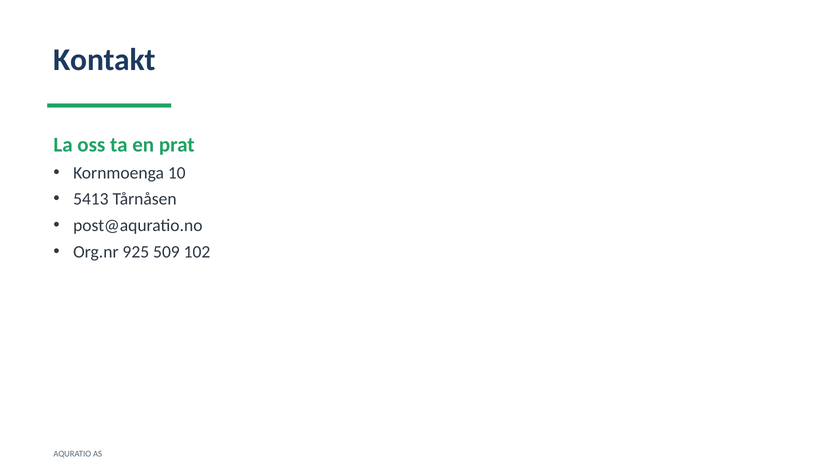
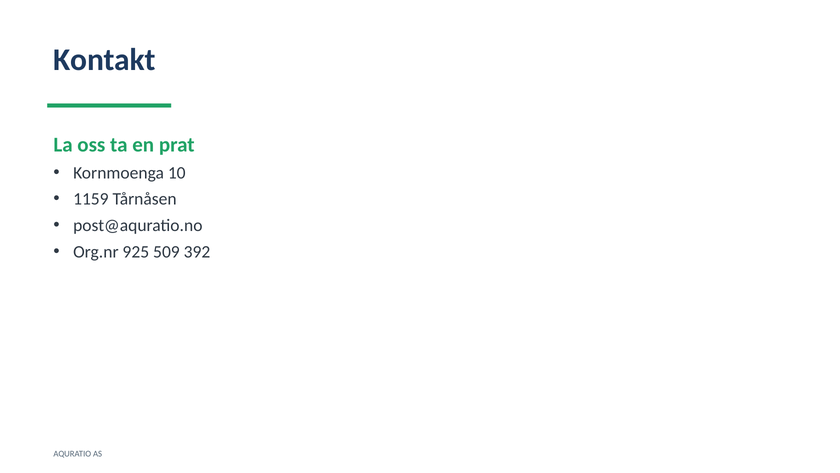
5413: 5413 -> 1159
102: 102 -> 392
